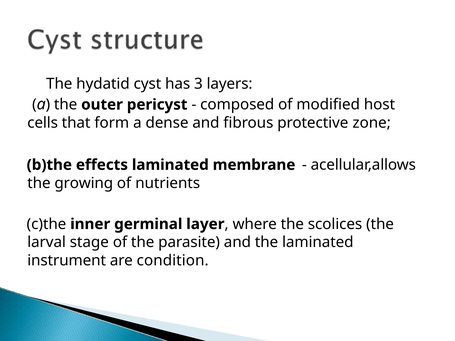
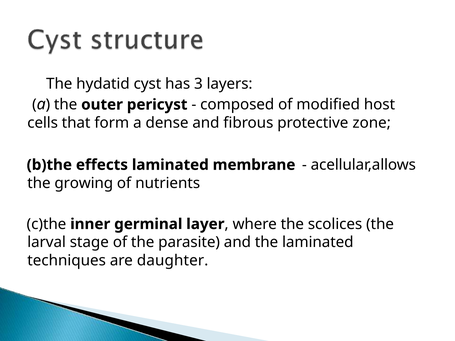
instrument: instrument -> techniques
condition: condition -> daughter
